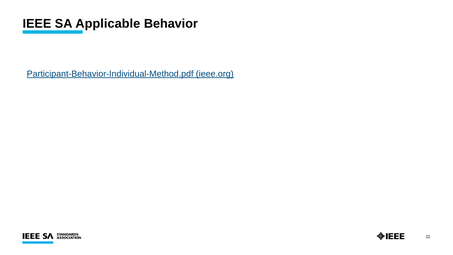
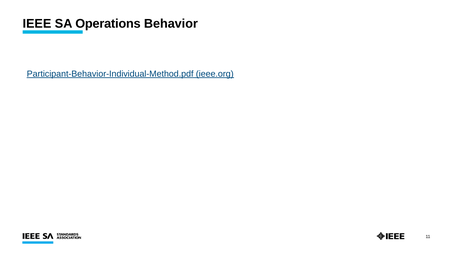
Applicable: Applicable -> Operations
